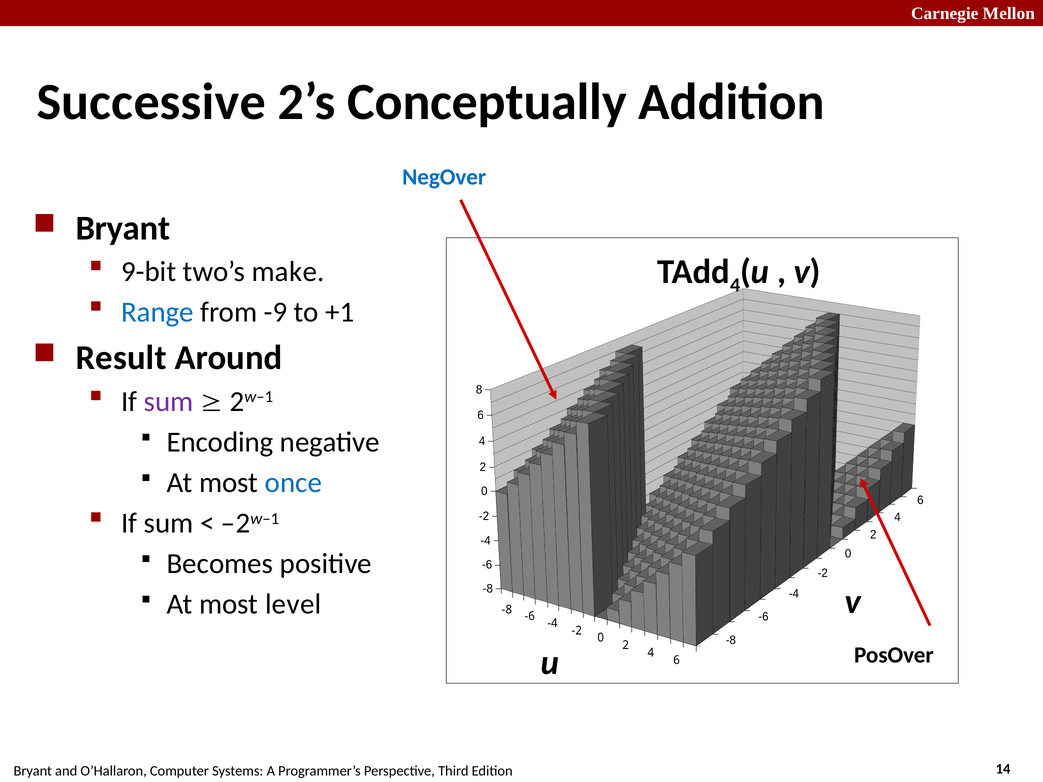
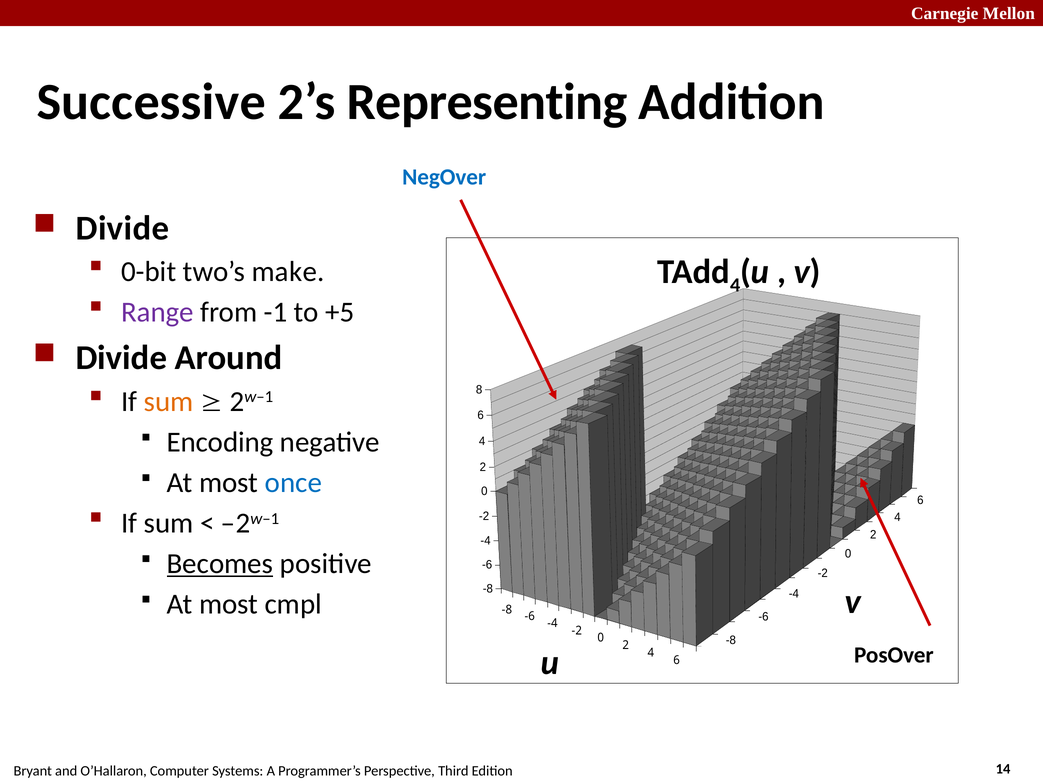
Conceptually: Conceptually -> Representing
Bryant at (123, 228): Bryant -> Divide
9-bit: 9-bit -> 0-bit
Range colour: blue -> purple
-9: -9 -> -1
+1: +1 -> +5
Result at (121, 358): Result -> Divide
sum at (169, 402) colour: purple -> orange
Becomes underline: none -> present
level: level -> cmpl
